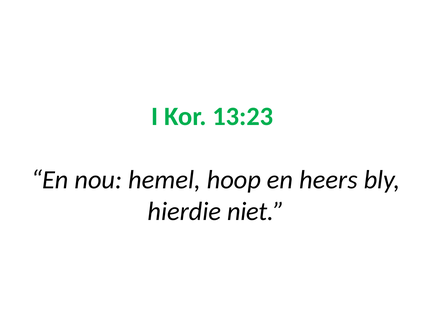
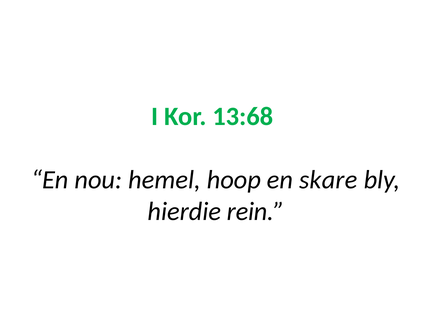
13:23: 13:23 -> 13:68
heers: heers -> skare
niet: niet -> rein
